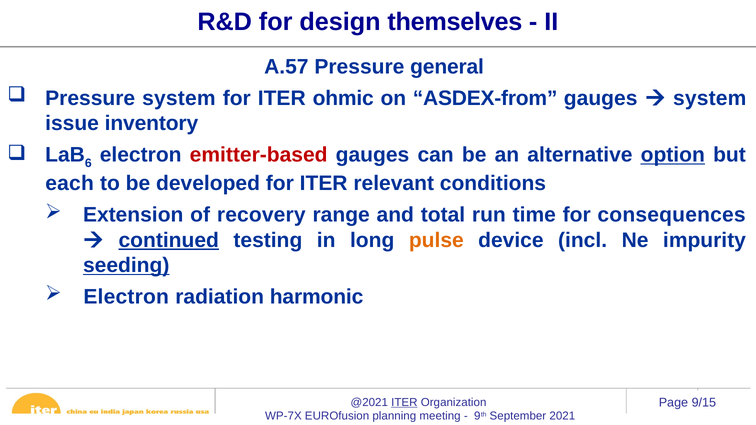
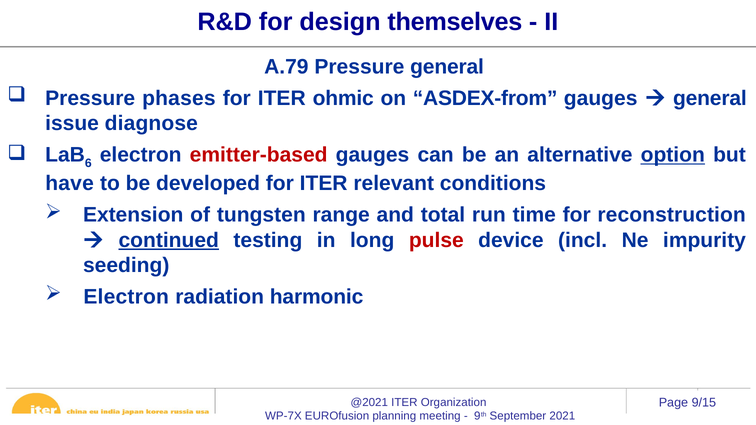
A.57: A.57 -> A.79
Pressure system: system -> phases
system at (710, 98): system -> general
inventory: inventory -> diagnose
each: each -> have
recovery: recovery -> tungsten
consequences: consequences -> reconstruction
pulse colour: orange -> red
seeding underline: present -> none
ITER at (404, 403) underline: present -> none
